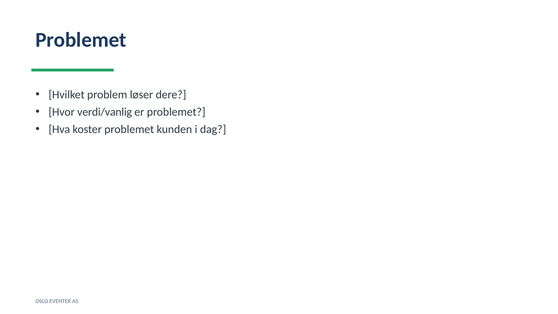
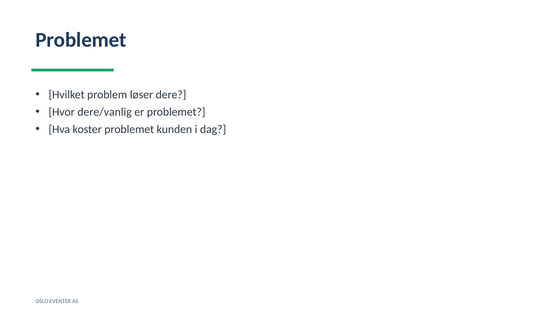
verdi/vanlig: verdi/vanlig -> dere/vanlig
